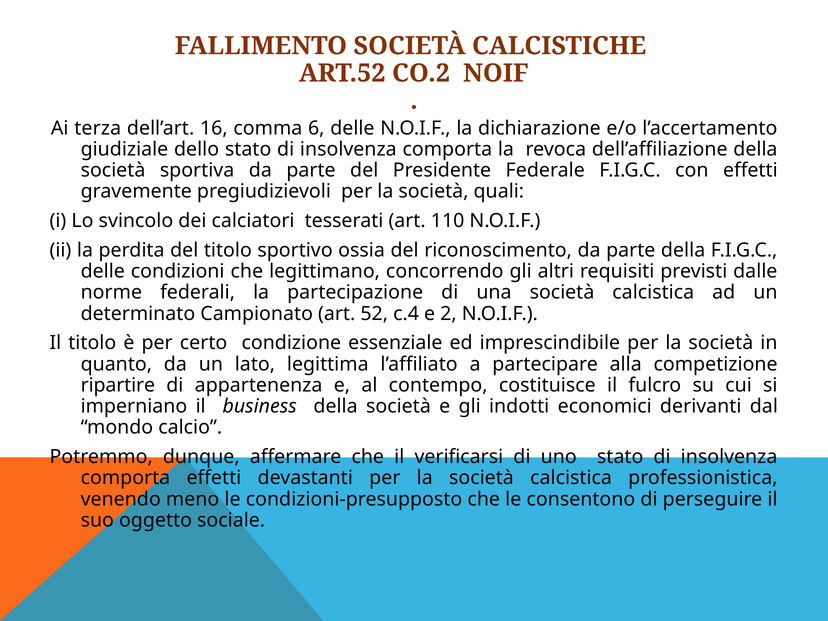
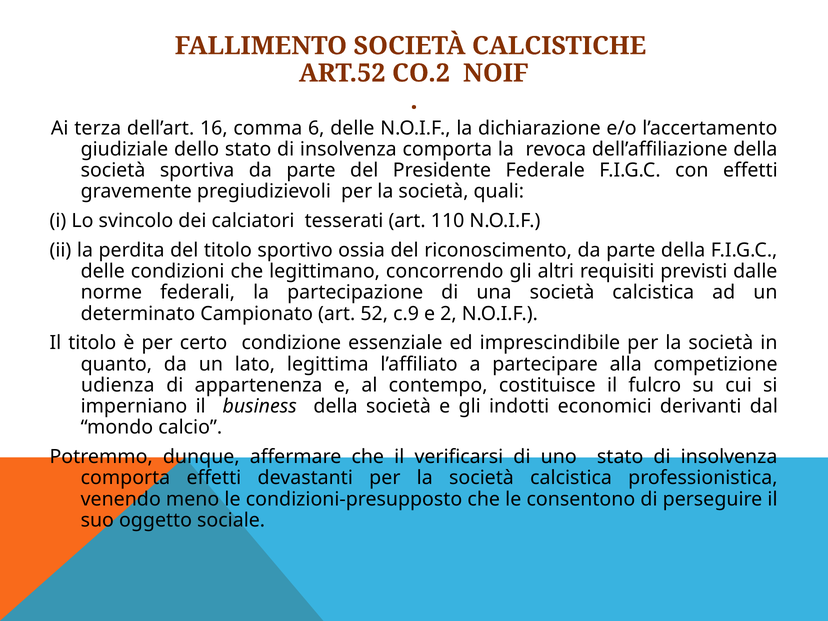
c.4: c.4 -> c.9
ripartire: ripartire -> udienza
